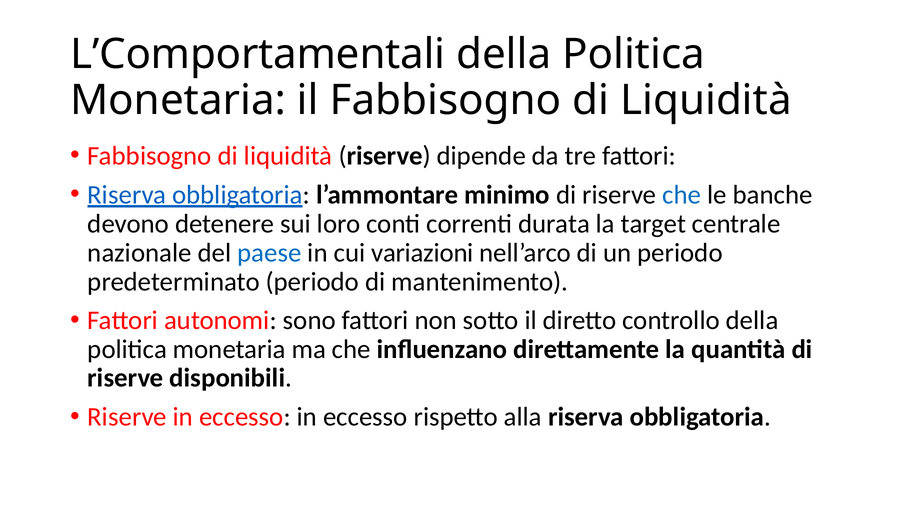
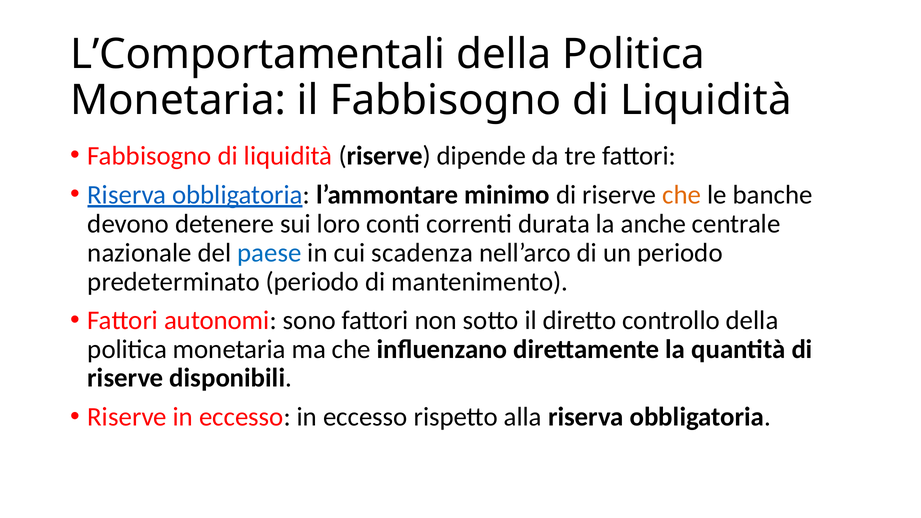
che at (682, 195) colour: blue -> orange
target: target -> anche
variazioni: variazioni -> scadenza
